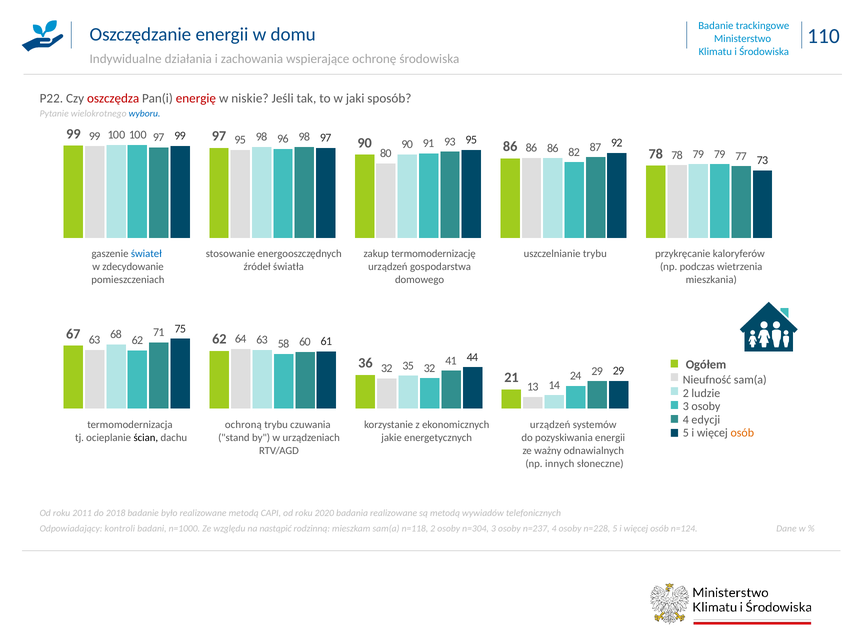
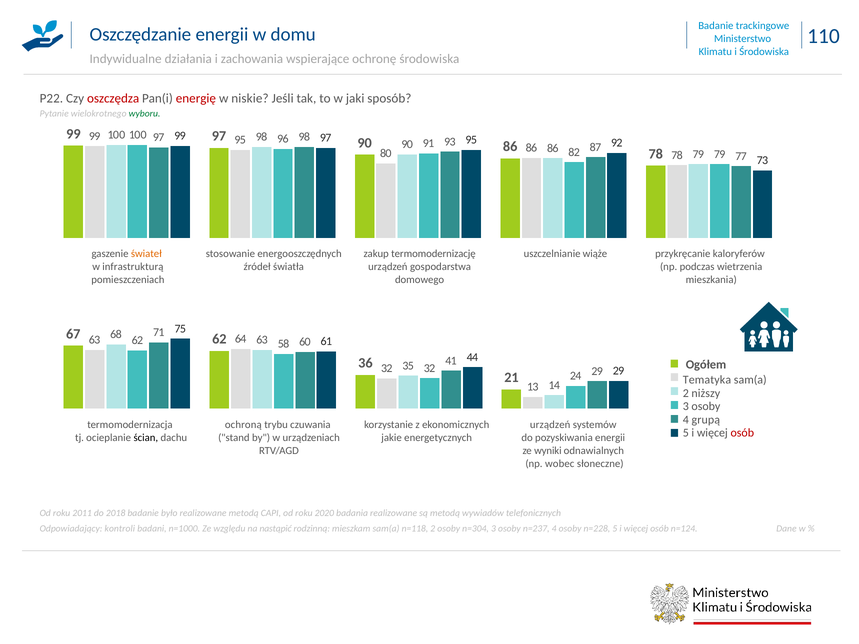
wyboru colour: blue -> green
świateł colour: blue -> orange
uszczelnianie trybu: trybu -> wiąże
zdecydowanie: zdecydowanie -> infrastrukturą
Nieufność: Nieufność -> Tematyka
ludzie: ludzie -> niższy
edycji: edycji -> grupą
osób at (742, 433) colour: orange -> red
ważny: ważny -> wyniki
innych: innych -> wobec
